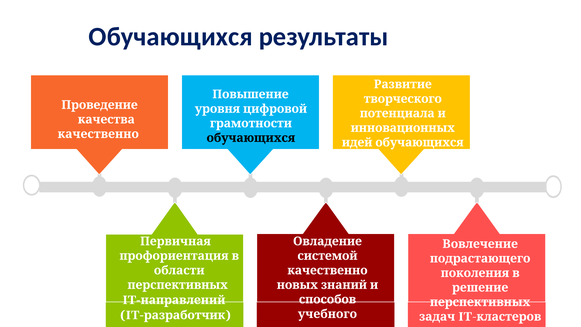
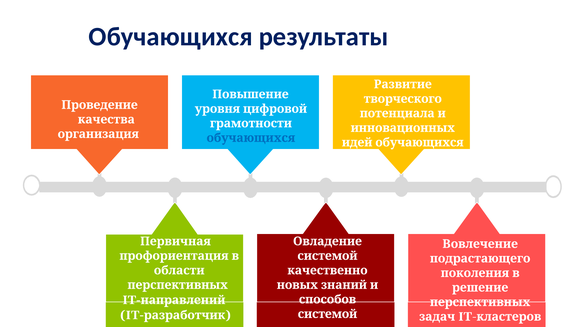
качественно at (98, 134): качественно -> организация
обучающихся at (251, 138) colour: black -> blue
учебного at (327, 314): учебного -> системой
